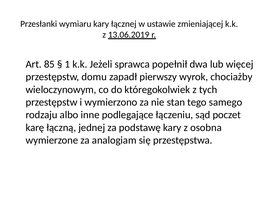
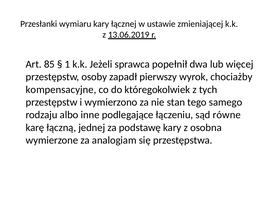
domu: domu -> osoby
wieloczynowym: wieloczynowym -> kompensacyjne
poczet: poczet -> równe
